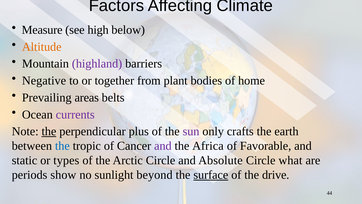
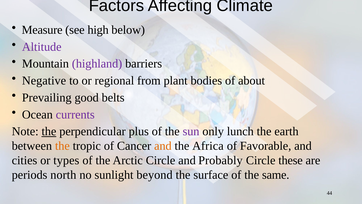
Altitude colour: orange -> purple
together: together -> regional
home: home -> about
areas: areas -> good
crafts: crafts -> lunch
the at (62, 146) colour: blue -> orange
and at (163, 146) colour: purple -> orange
static: static -> cities
Absolute: Absolute -> Probably
what: what -> these
show: show -> north
surface underline: present -> none
drive: drive -> same
